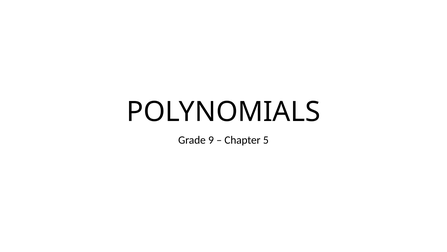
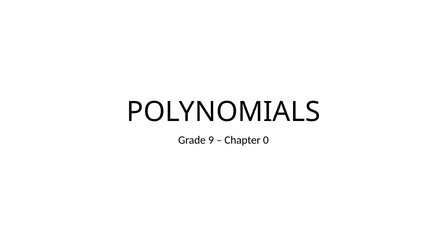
5: 5 -> 0
